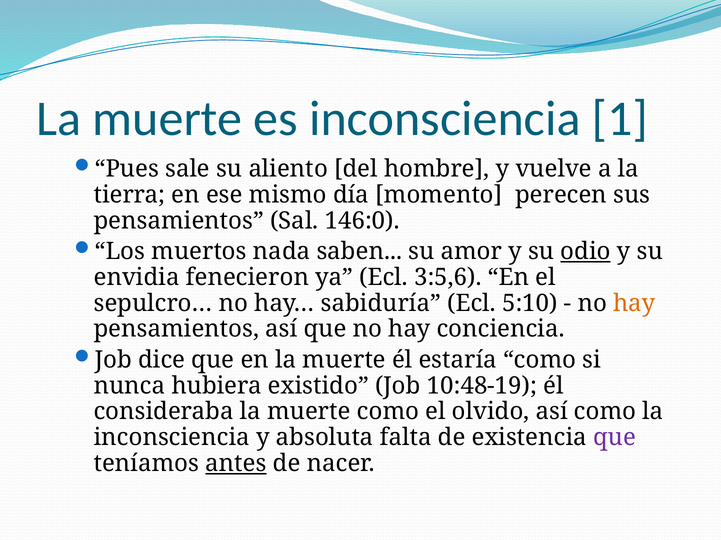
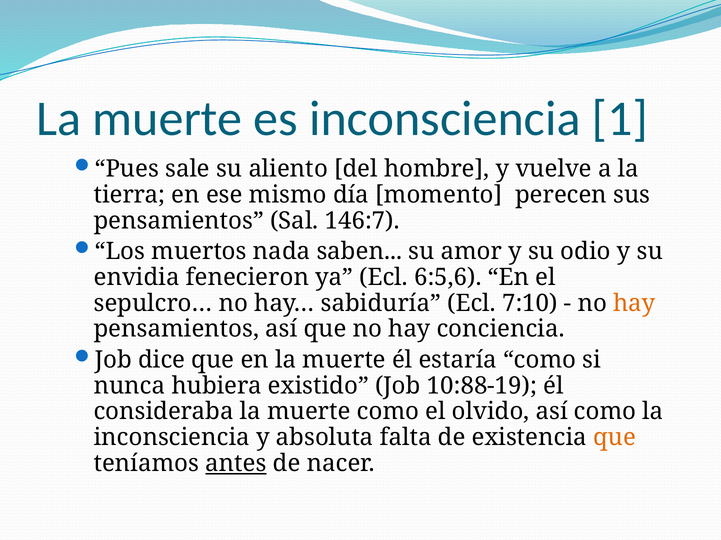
146:0: 146:0 -> 146:7
odio underline: present -> none
3:5,6: 3:5,6 -> 6:5,6
5:10: 5:10 -> 7:10
10:48-19: 10:48-19 -> 10:88-19
que at (615, 438) colour: purple -> orange
